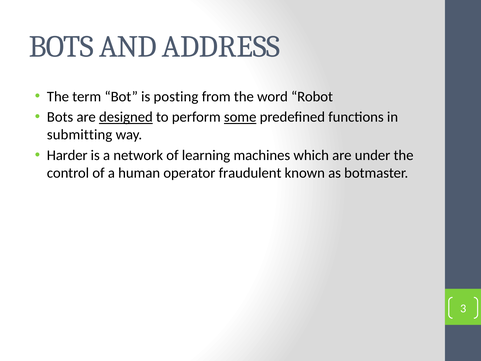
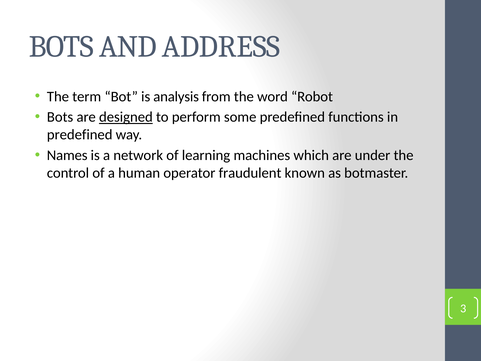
posting: posting -> analysis
some underline: present -> none
submitting at (80, 135): submitting -> predefined
Harder: Harder -> Names
